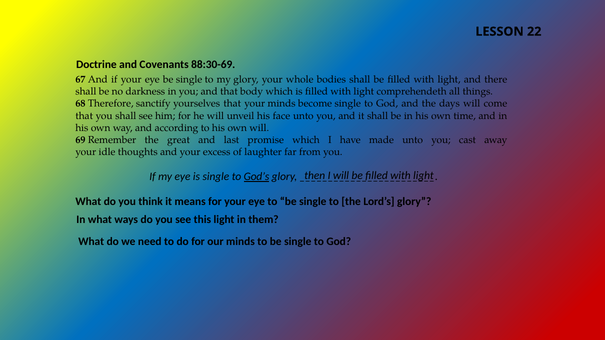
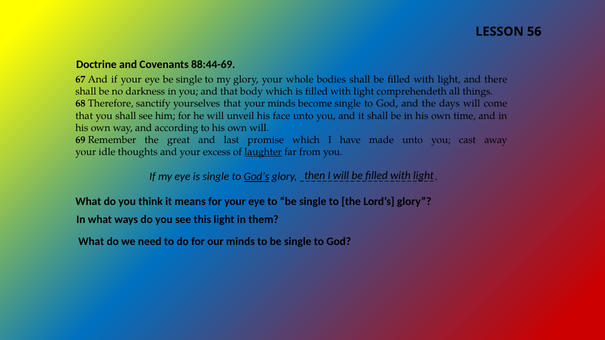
22: 22 -> 56
88:30-69: 88:30-69 -> 88:44-69
laughter underline: none -> present
